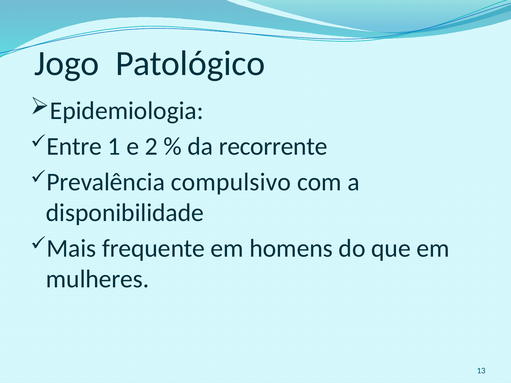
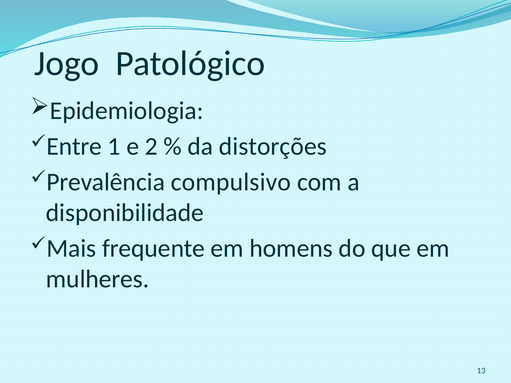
recorrente: recorrente -> distorções
